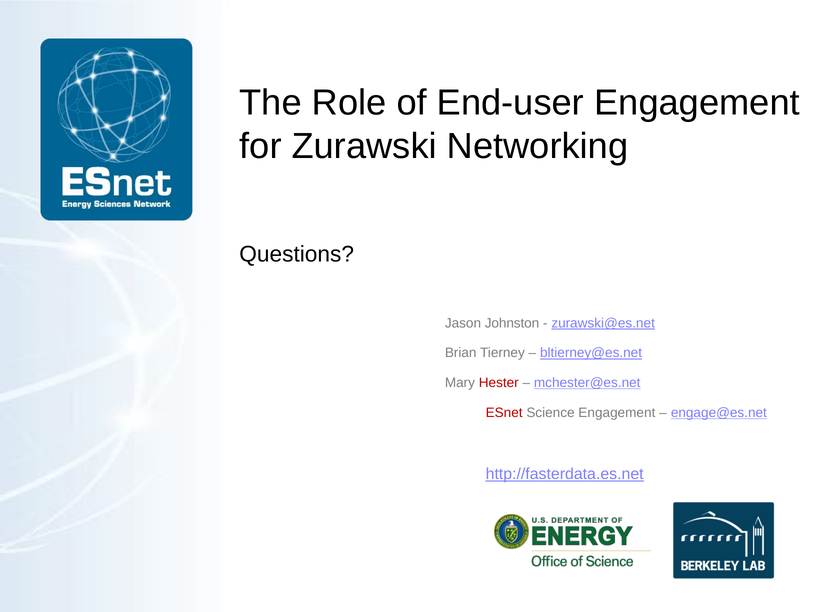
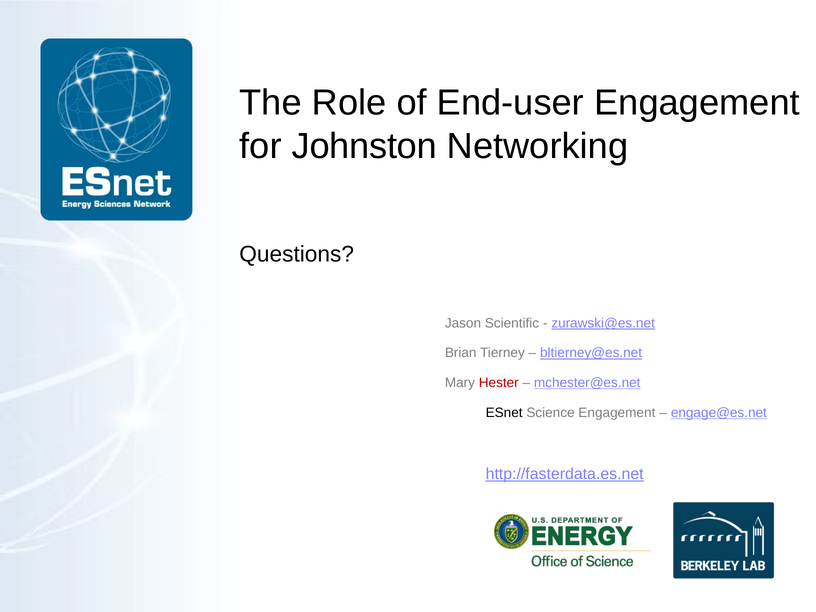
Zurawski: Zurawski -> Johnston
Johnston: Johnston -> Scientific
ESnet colour: red -> black
